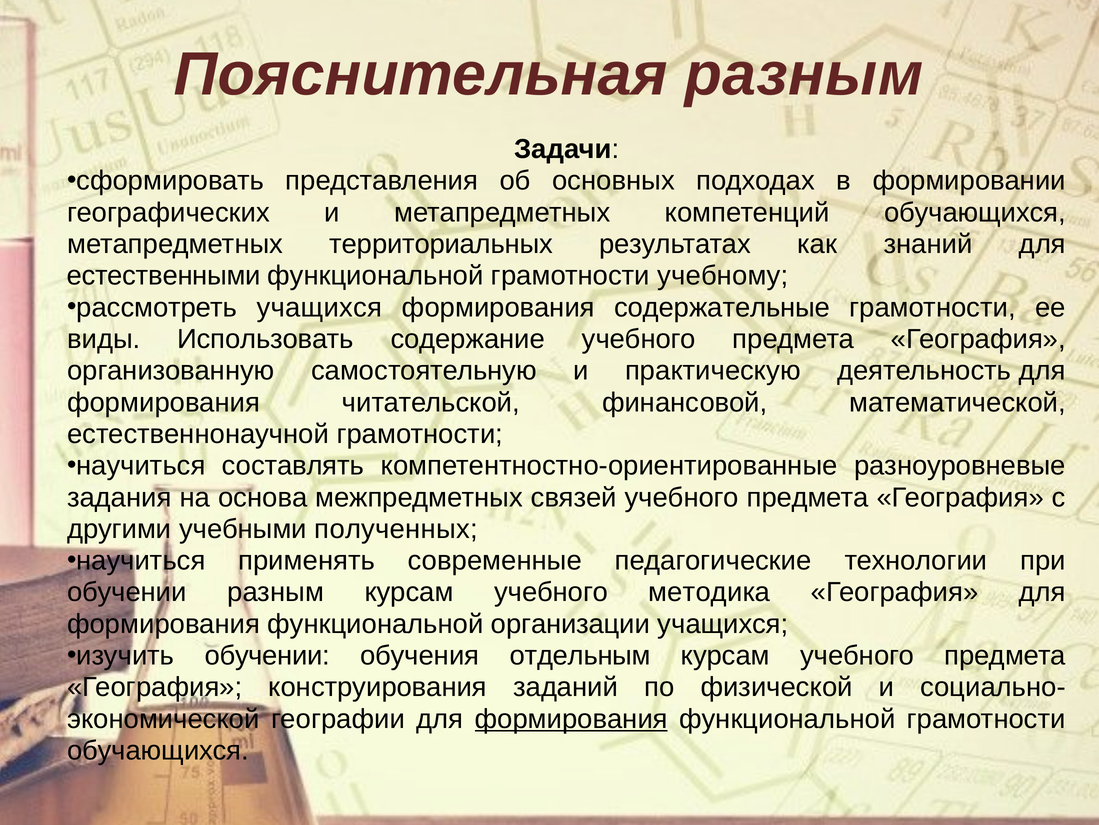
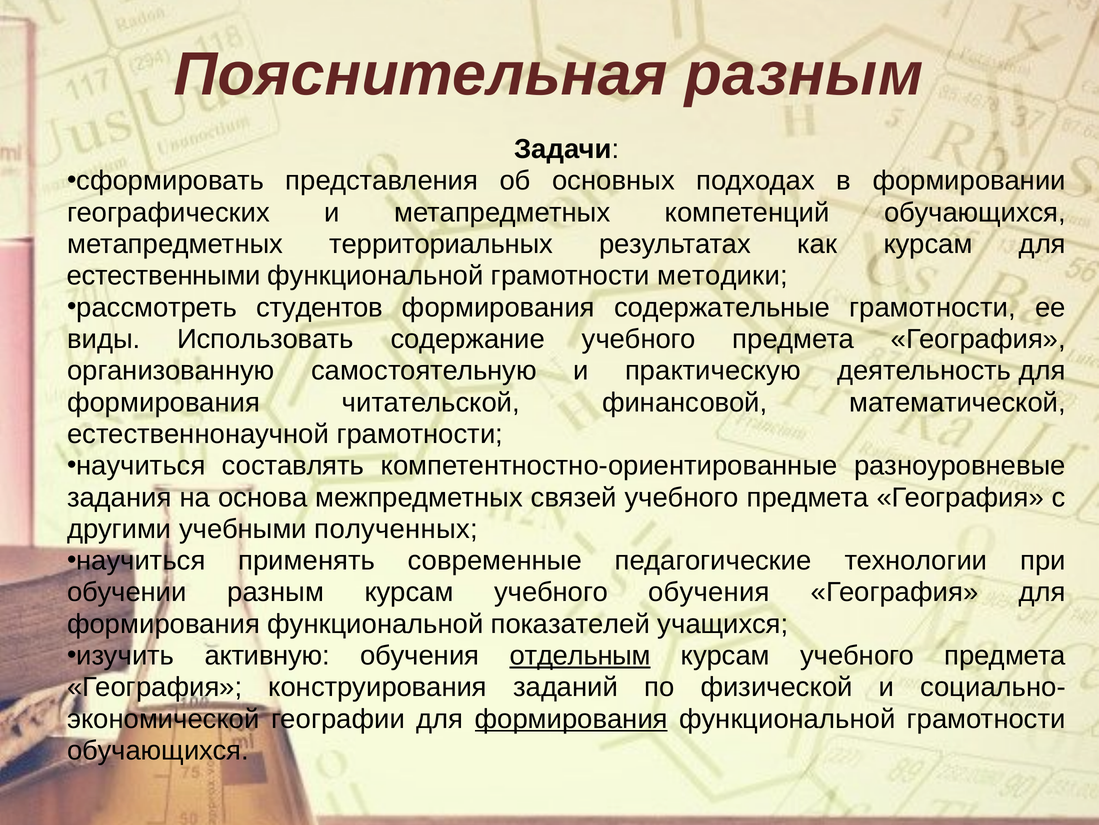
как знаний: знаний -> курсам
учебному: учебному -> методики
рассмотреть учащихся: учащихся -> студентов
учебного методика: методика -> обучения
организации: организации -> показателей
изучить обучении: обучении -> активную
отдельным underline: none -> present
